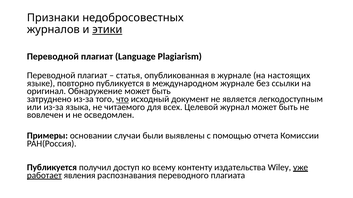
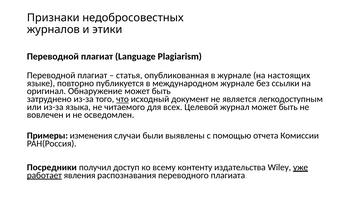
этики underline: present -> none
основании: основании -> изменения
Публикуется at (52, 168): Публикуется -> Посредники
